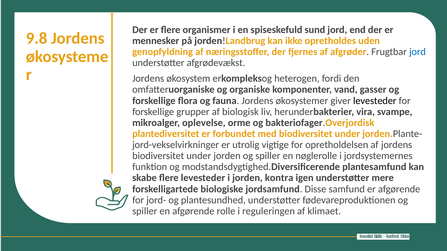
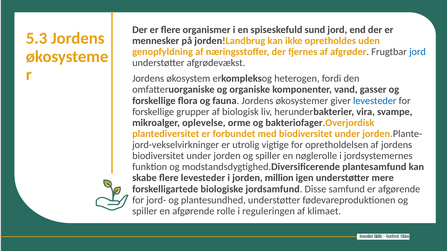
9.8: 9.8 -> 5.3
levesteder at (375, 101) colour: black -> blue
kontra: kontra -> million
